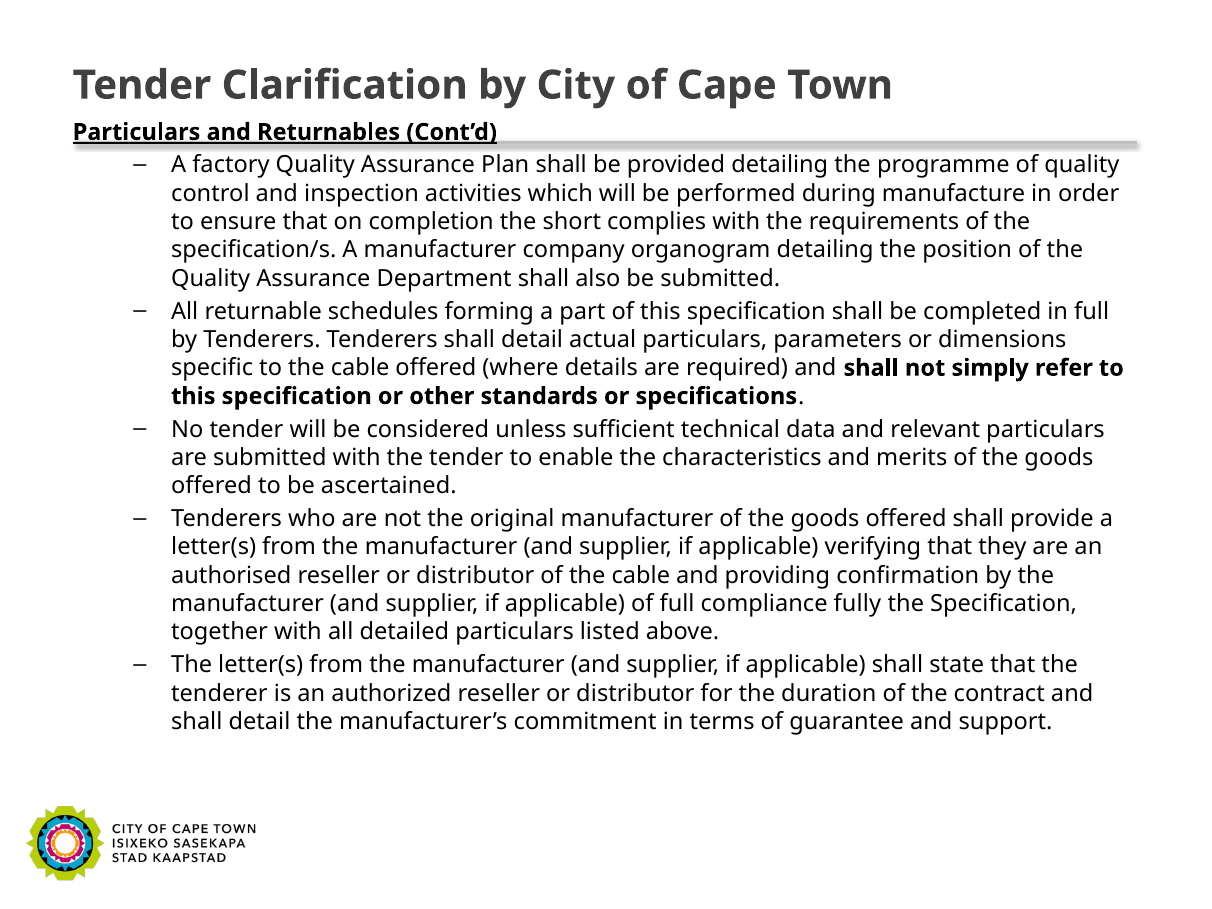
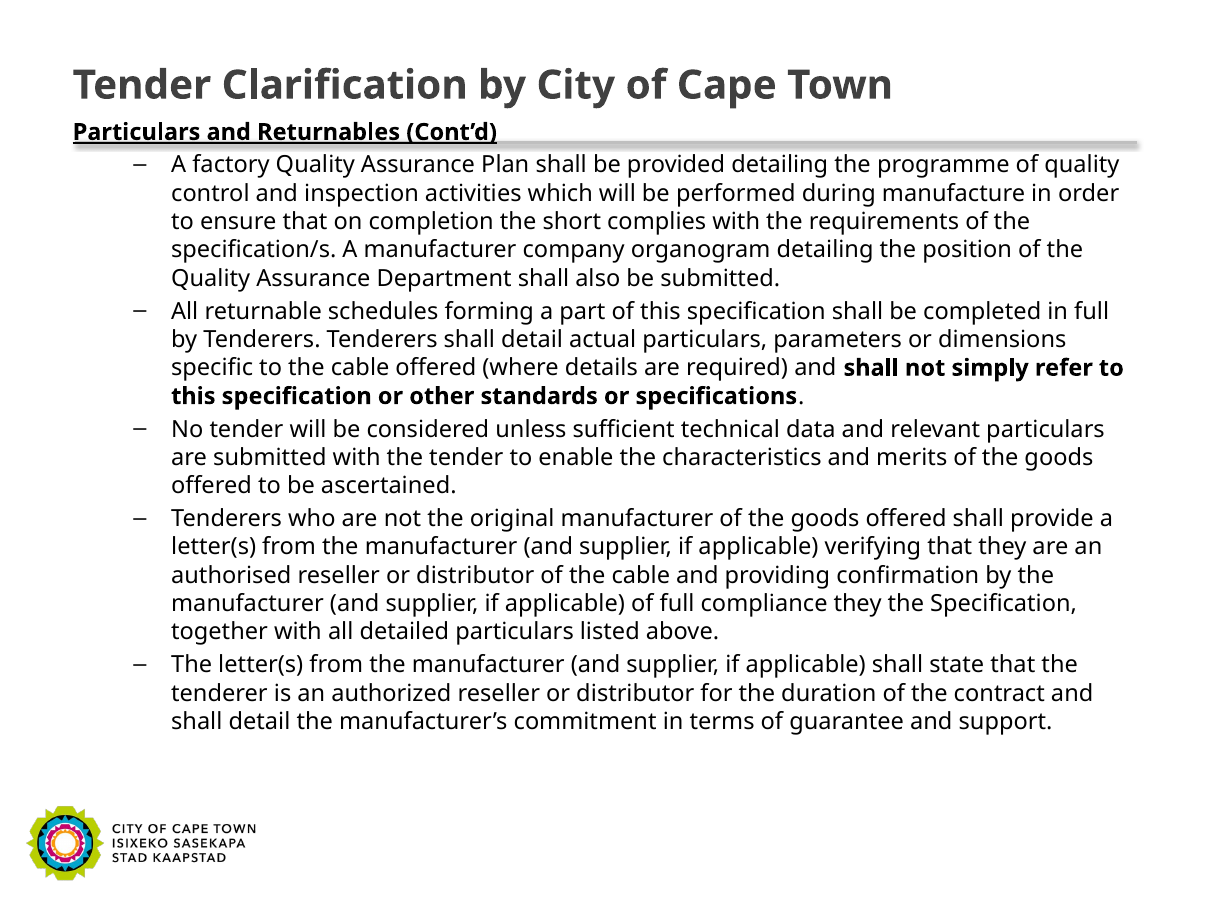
compliance fully: fully -> they
